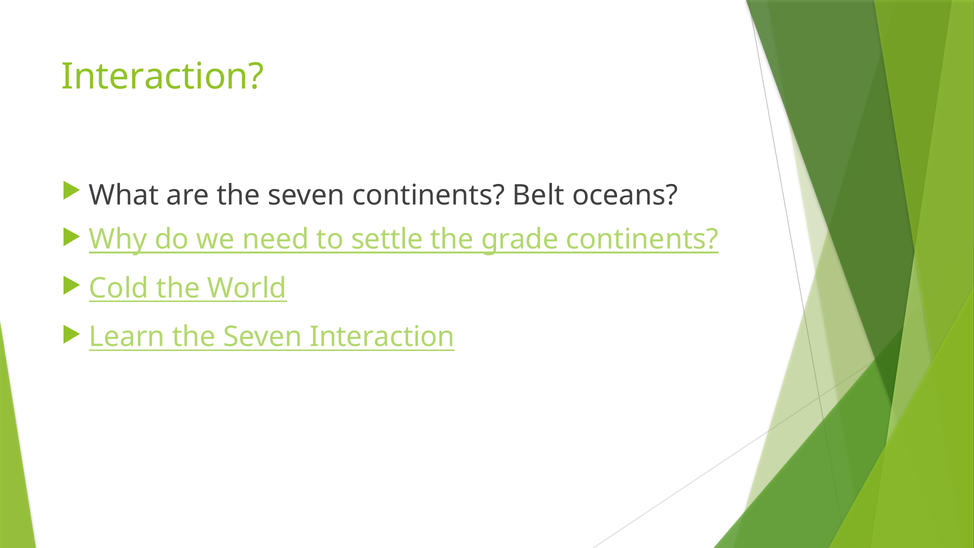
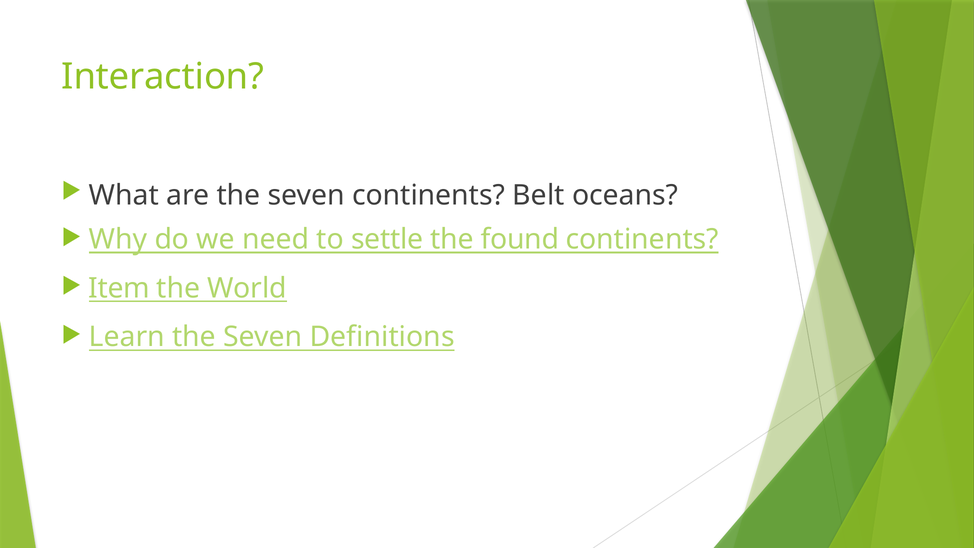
grade: grade -> found
Cold: Cold -> Item
Seven Interaction: Interaction -> Definitions
